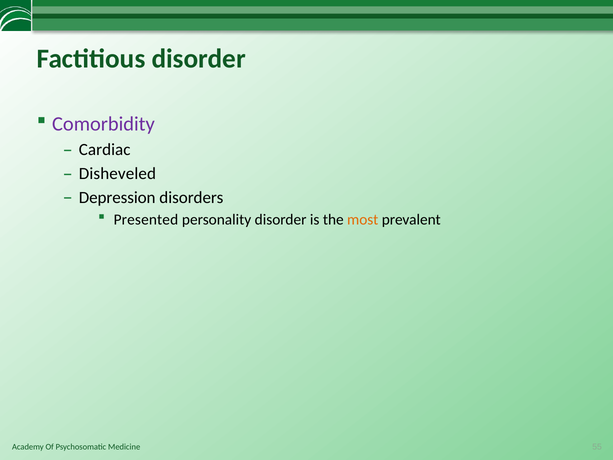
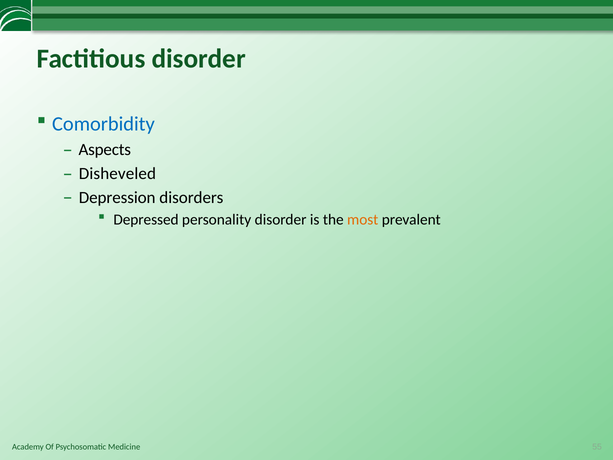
Comorbidity colour: purple -> blue
Cardiac: Cardiac -> Aspects
Presented: Presented -> Depressed
